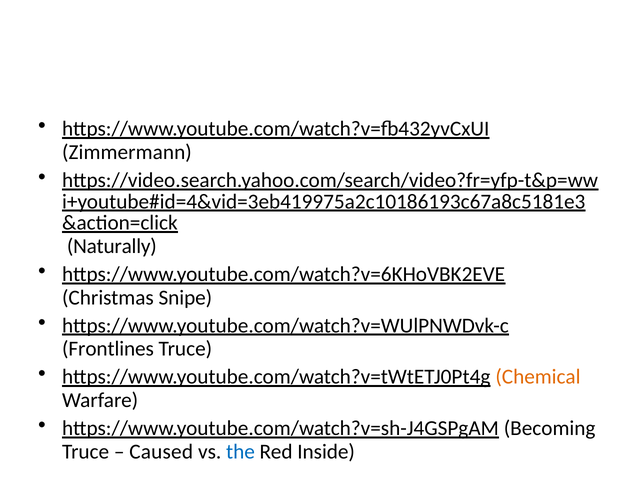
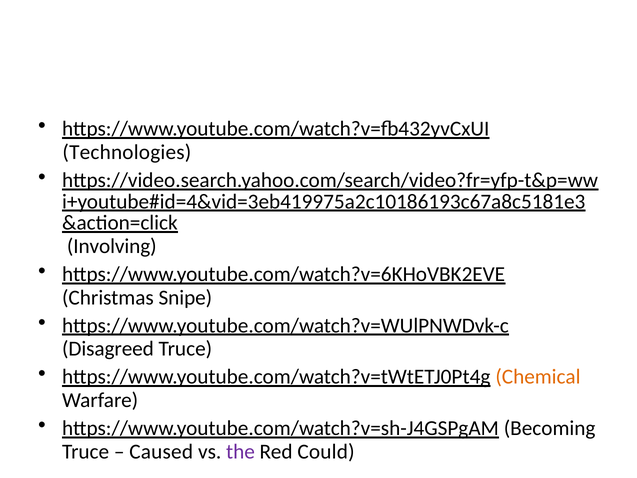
Zimmermann: Zimmermann -> Technologies
Naturally: Naturally -> Involving
Frontlines: Frontlines -> Disagreed
the colour: blue -> purple
Inside: Inside -> Could
